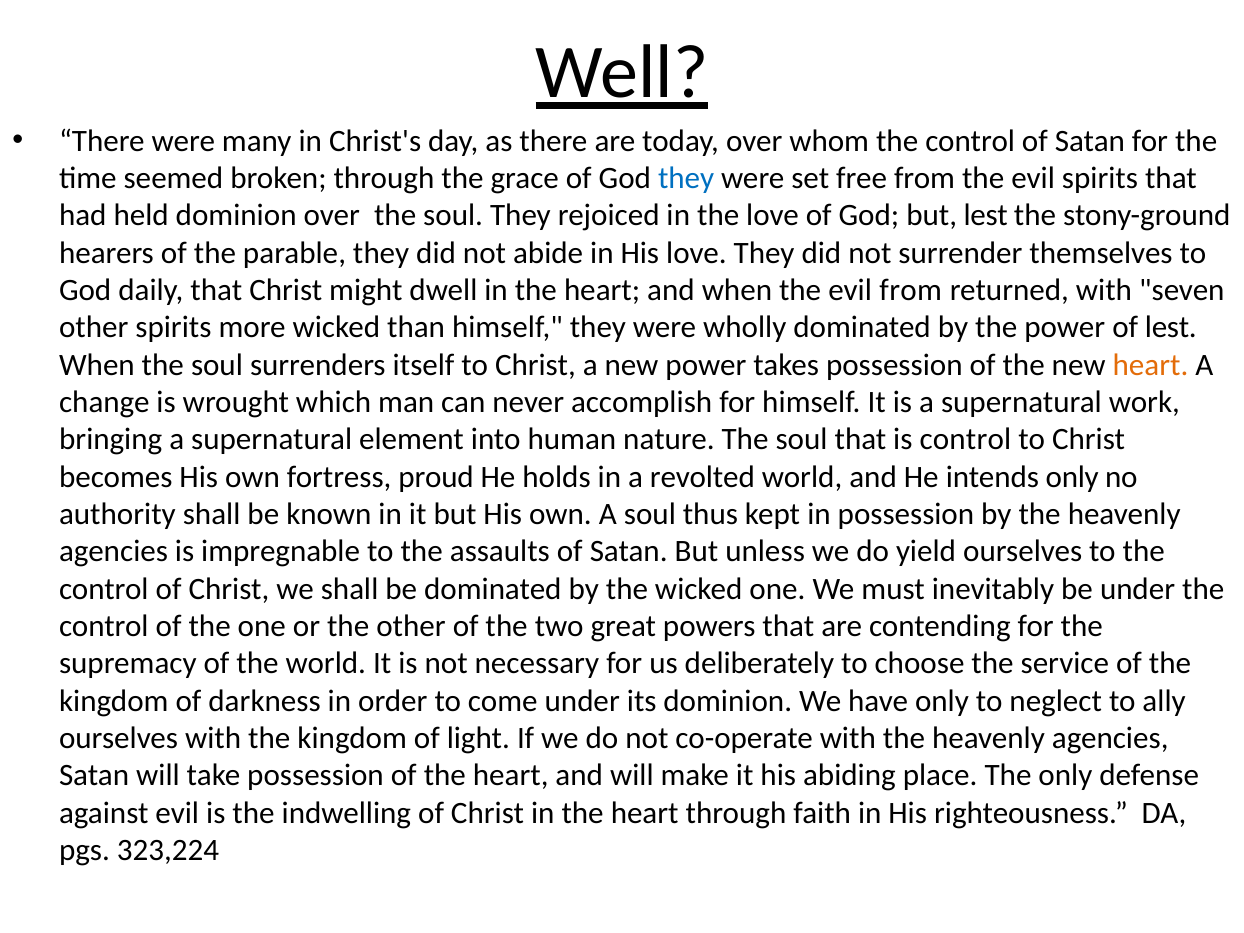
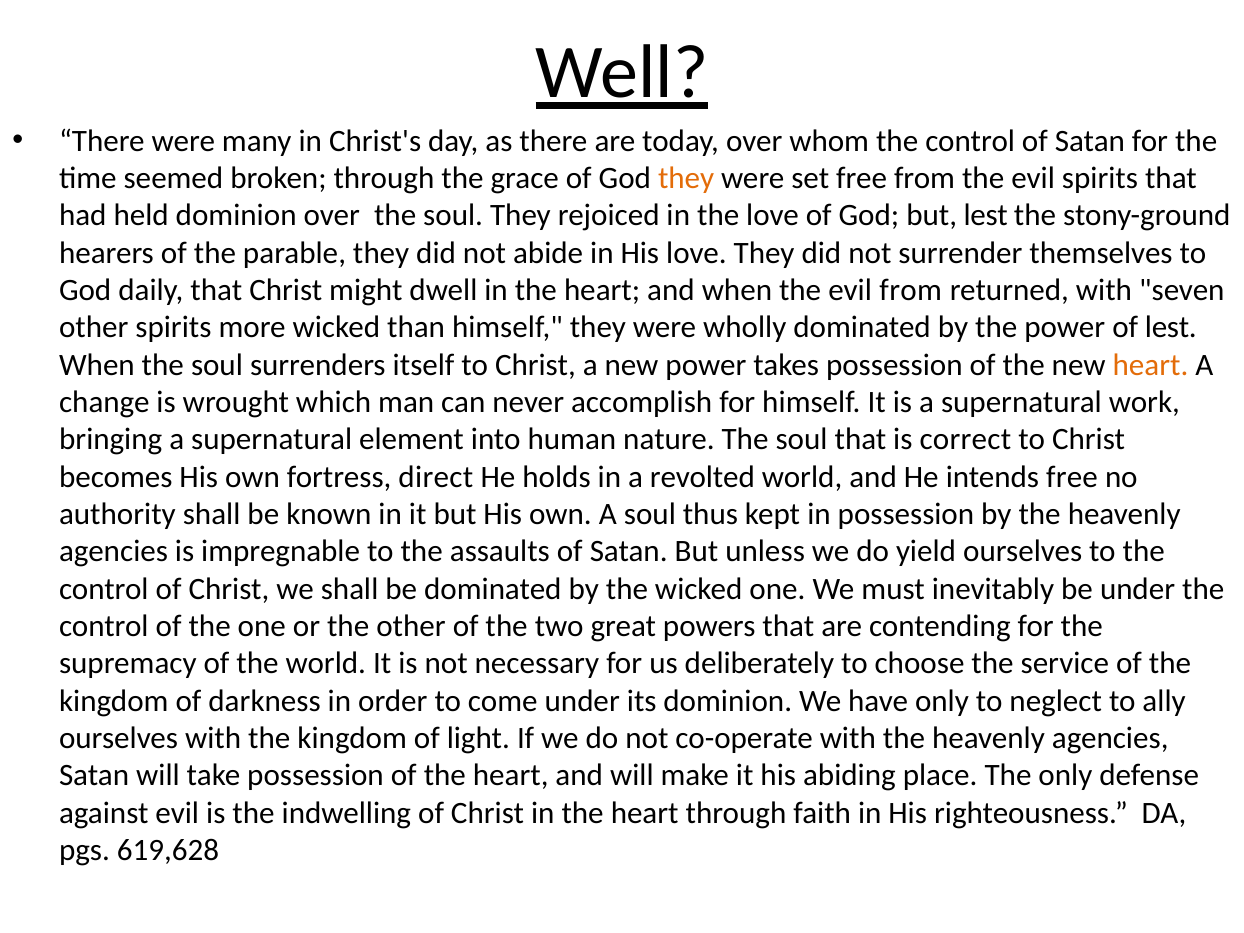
they at (686, 178) colour: blue -> orange
is control: control -> correct
proud: proud -> direct
intends only: only -> free
323,224: 323,224 -> 619,628
